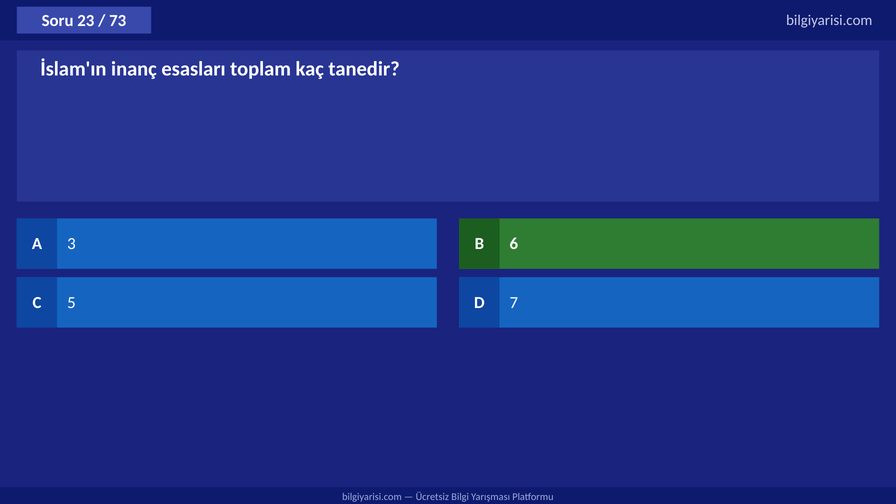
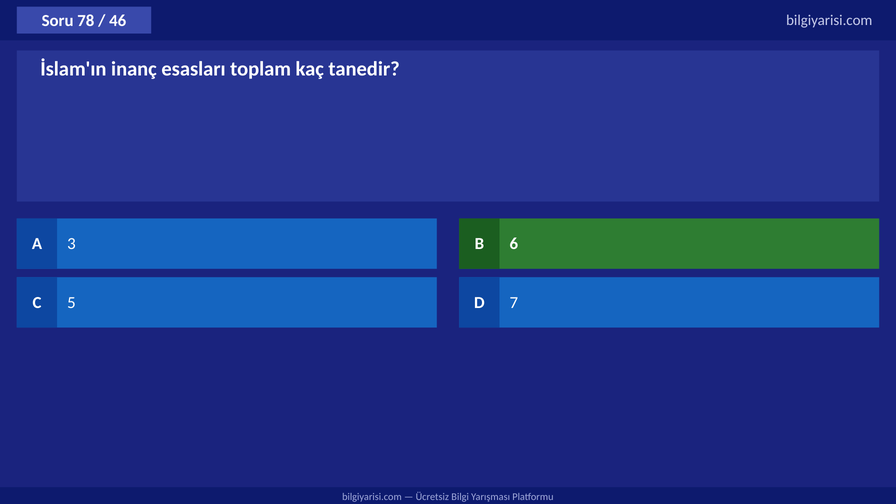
23: 23 -> 78
73: 73 -> 46
